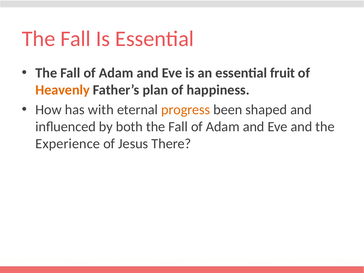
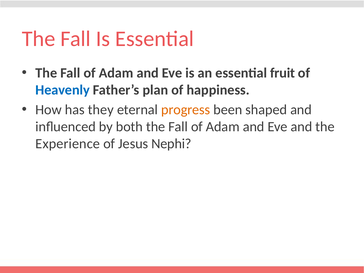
Heavenly colour: orange -> blue
with: with -> they
There: There -> Nephi
